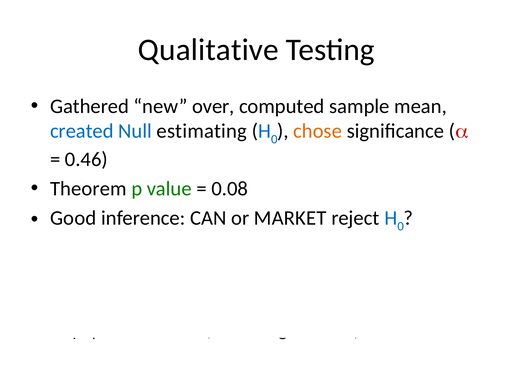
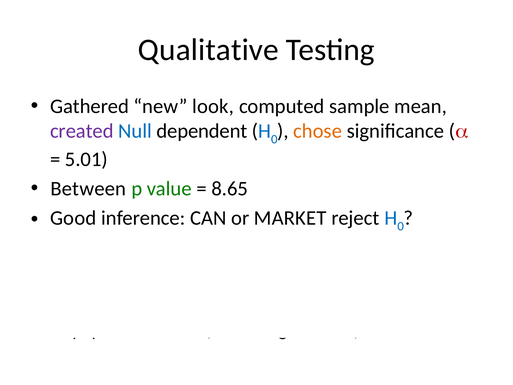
over: over -> look
created colour: blue -> purple
estimating: estimating -> dependent
0.46: 0.46 -> 5.01
Theorem at (88, 189): Theorem -> Between
0.08: 0.08 -> 8.65
